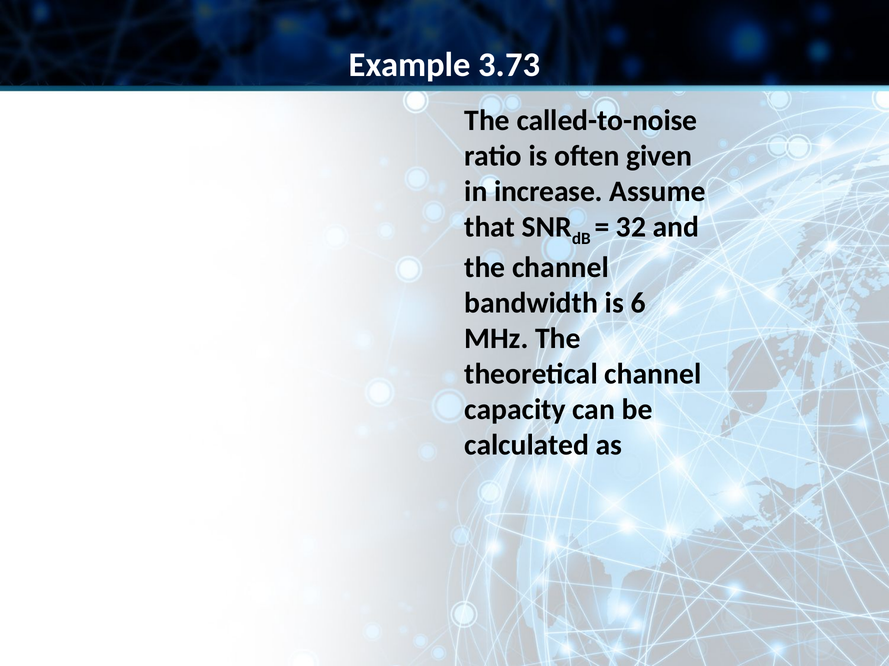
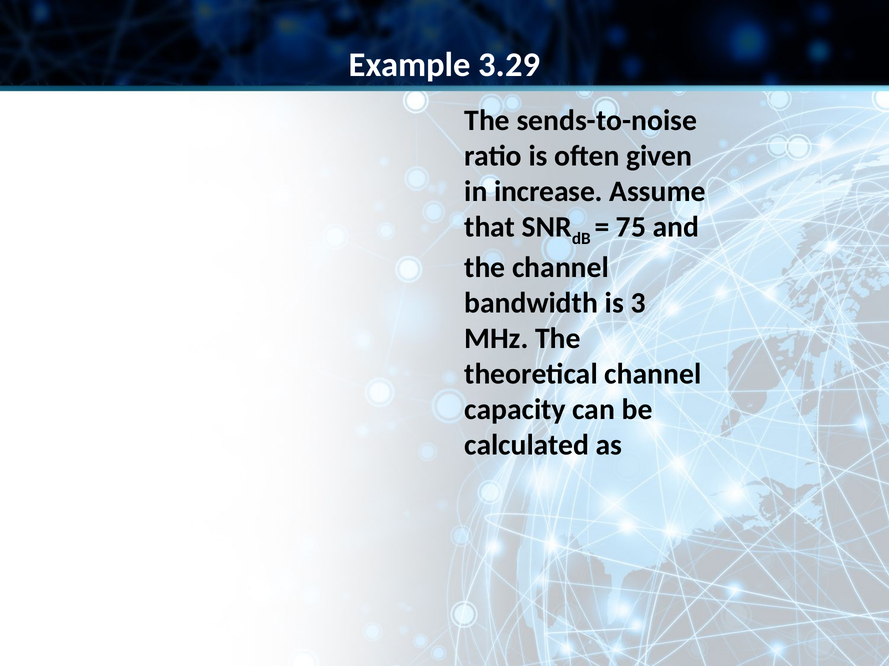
3.73: 3.73 -> 3.29
called-to-noise: called-to-noise -> sends-to-noise
32: 32 -> 75
6: 6 -> 3
